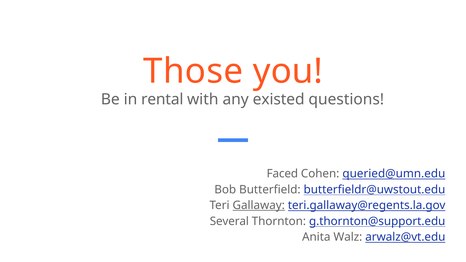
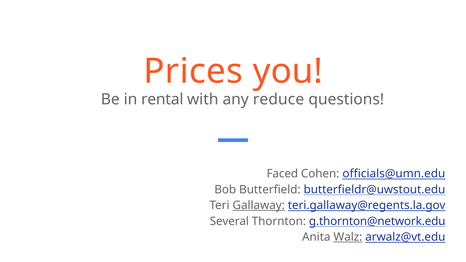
Those: Those -> Prices
existed: existed -> reduce
queried@umn.edu: queried@umn.edu -> officials@umn.edu
g.thornton@support.edu: g.thornton@support.edu -> g.thornton@network.edu
Walz underline: none -> present
